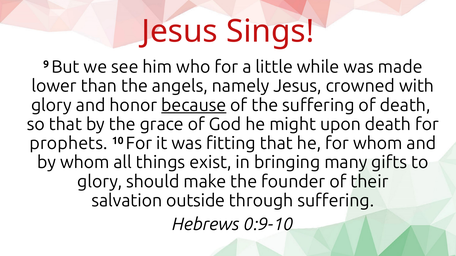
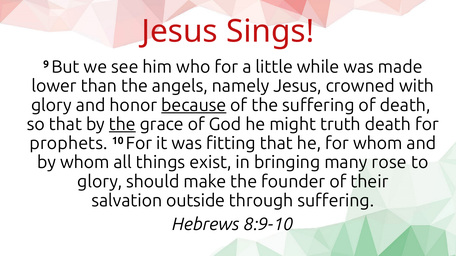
the at (122, 125) underline: none -> present
upon: upon -> truth
gifts: gifts -> rose
0:9-10: 0:9-10 -> 8:9-10
